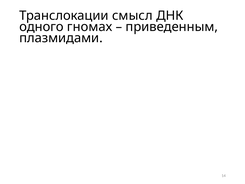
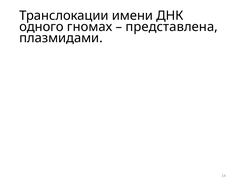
смысл: смысл -> имени
приведенным: приведенным -> представлена
